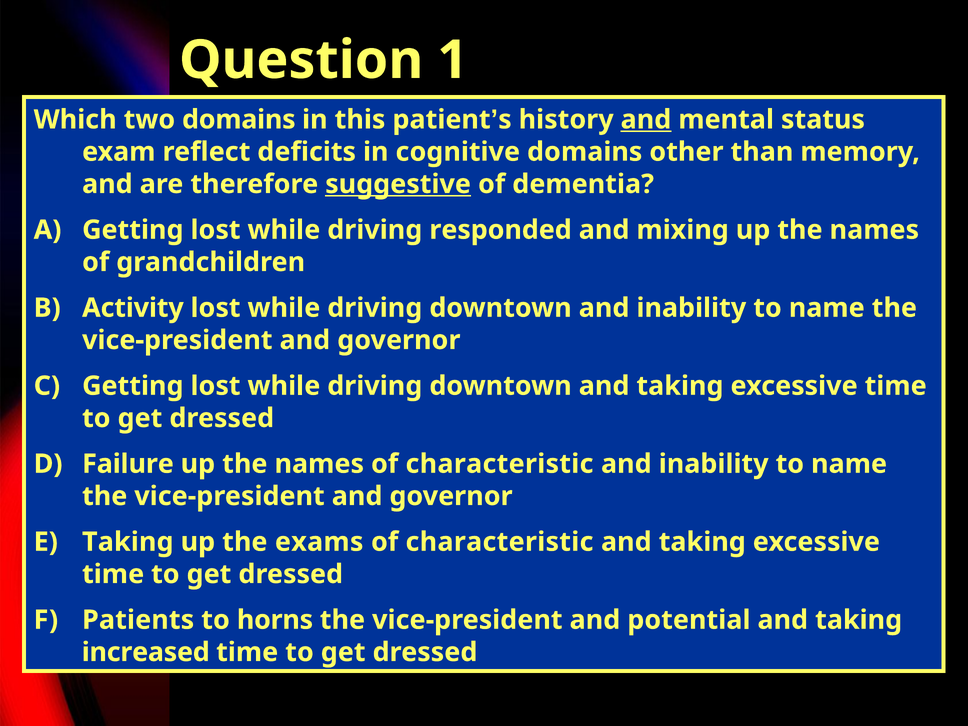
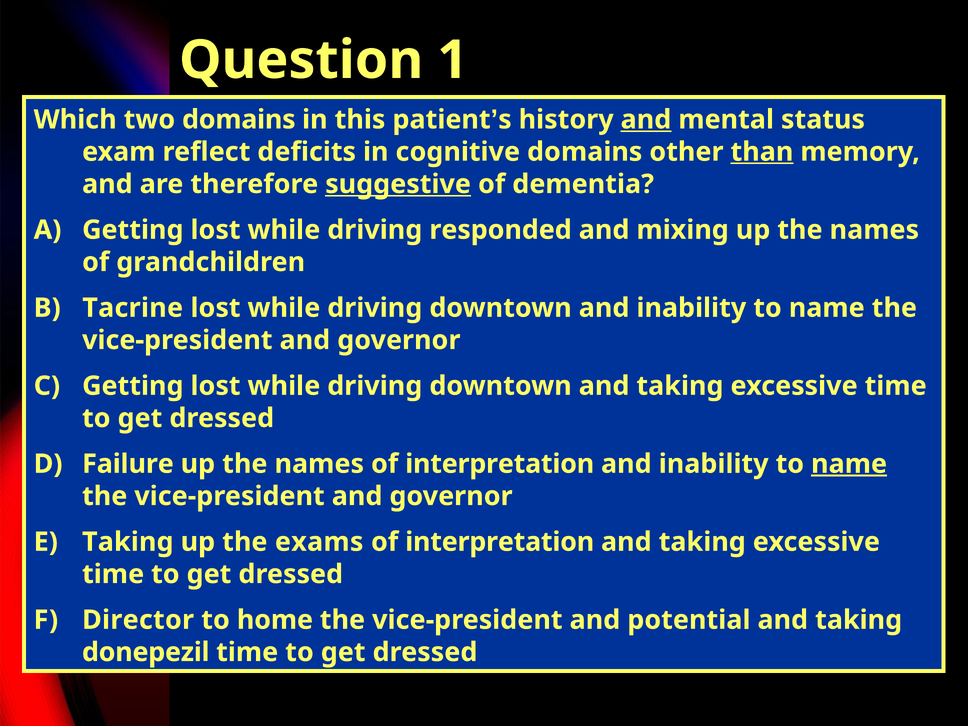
than underline: none -> present
Activity: Activity -> Tacrine
names of characteristic: characteristic -> interpretation
name at (849, 464) underline: none -> present
characteristic at (499, 542): characteristic -> interpretation
Patients: Patients -> Director
horns: horns -> home
increased: increased -> donepezil
